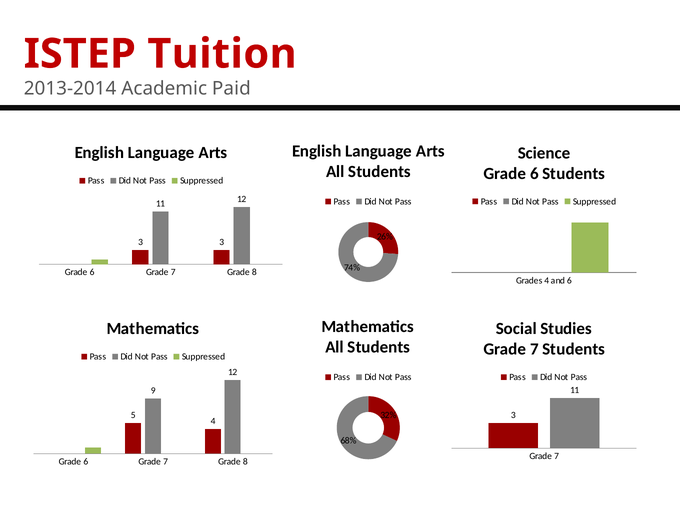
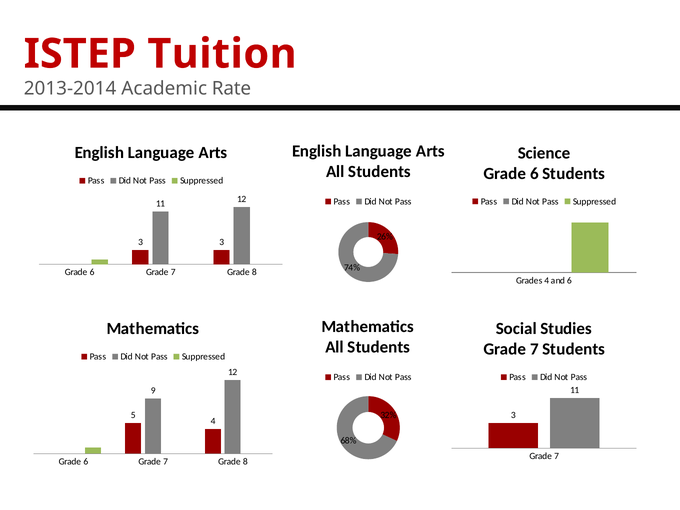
Paid: Paid -> Rate
